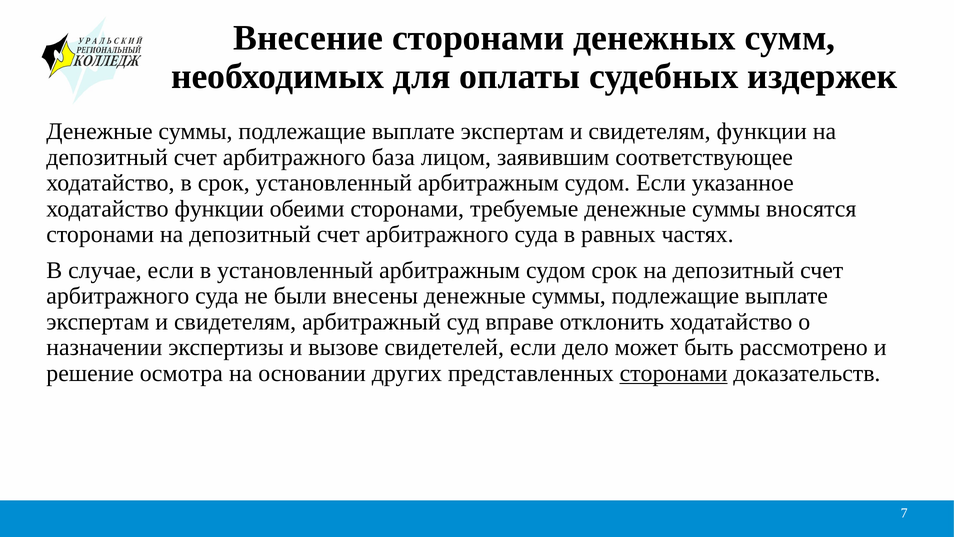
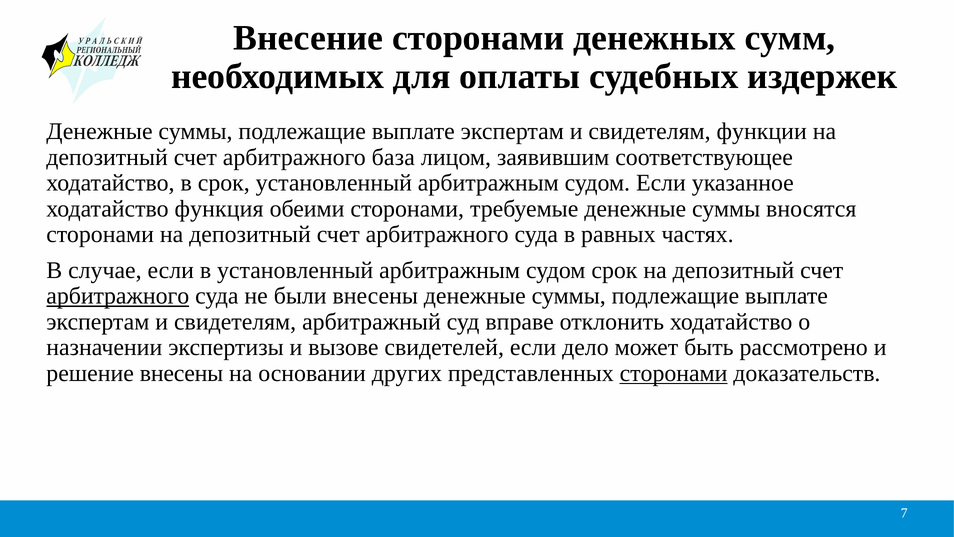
ходатайство функции: функции -> функция
арбитражного at (118, 296) underline: none -> present
решение осмотра: осмотра -> внесены
